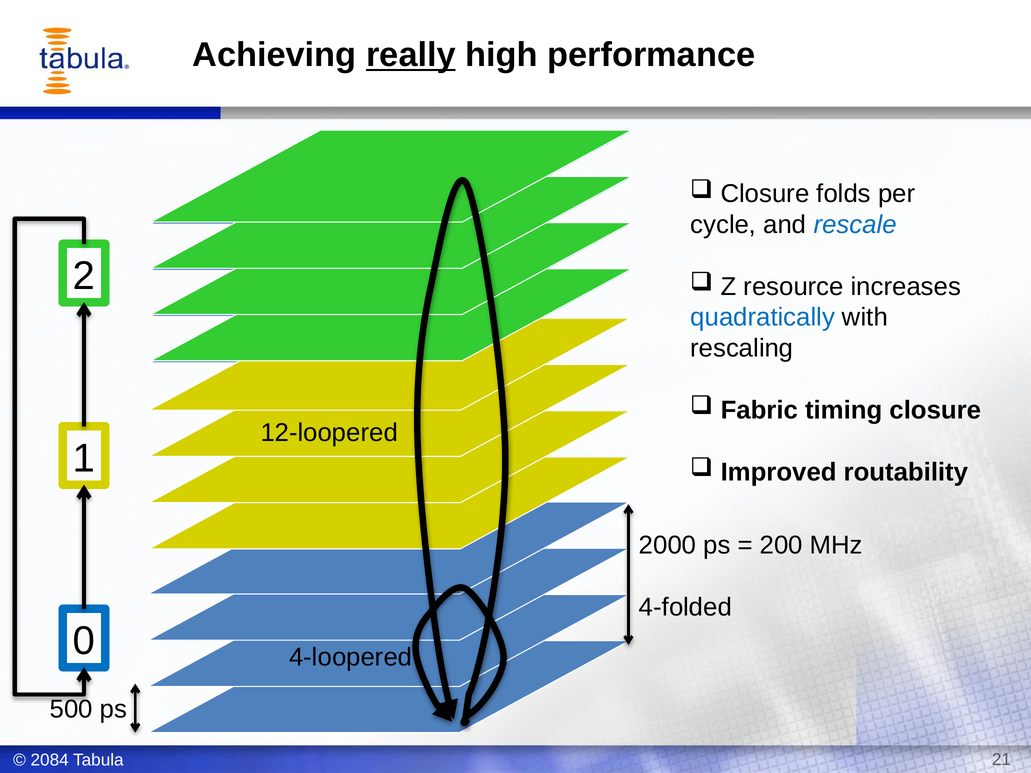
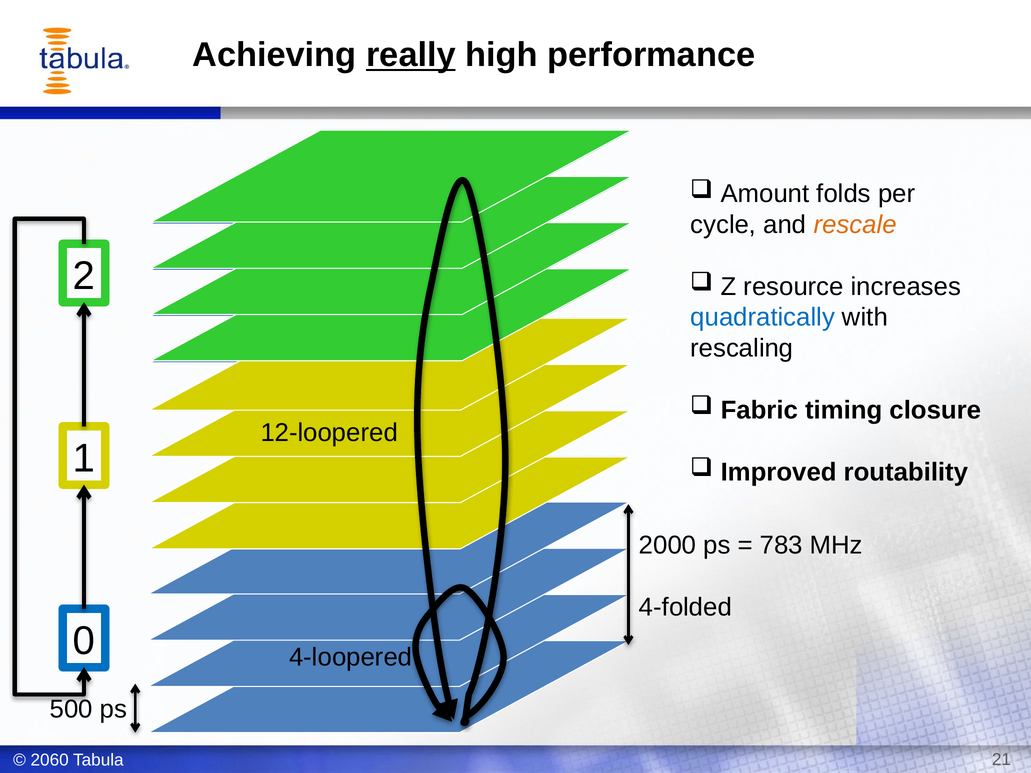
Closure at (765, 194): Closure -> Amount
rescale colour: blue -> orange
200: 200 -> 783
2084: 2084 -> 2060
